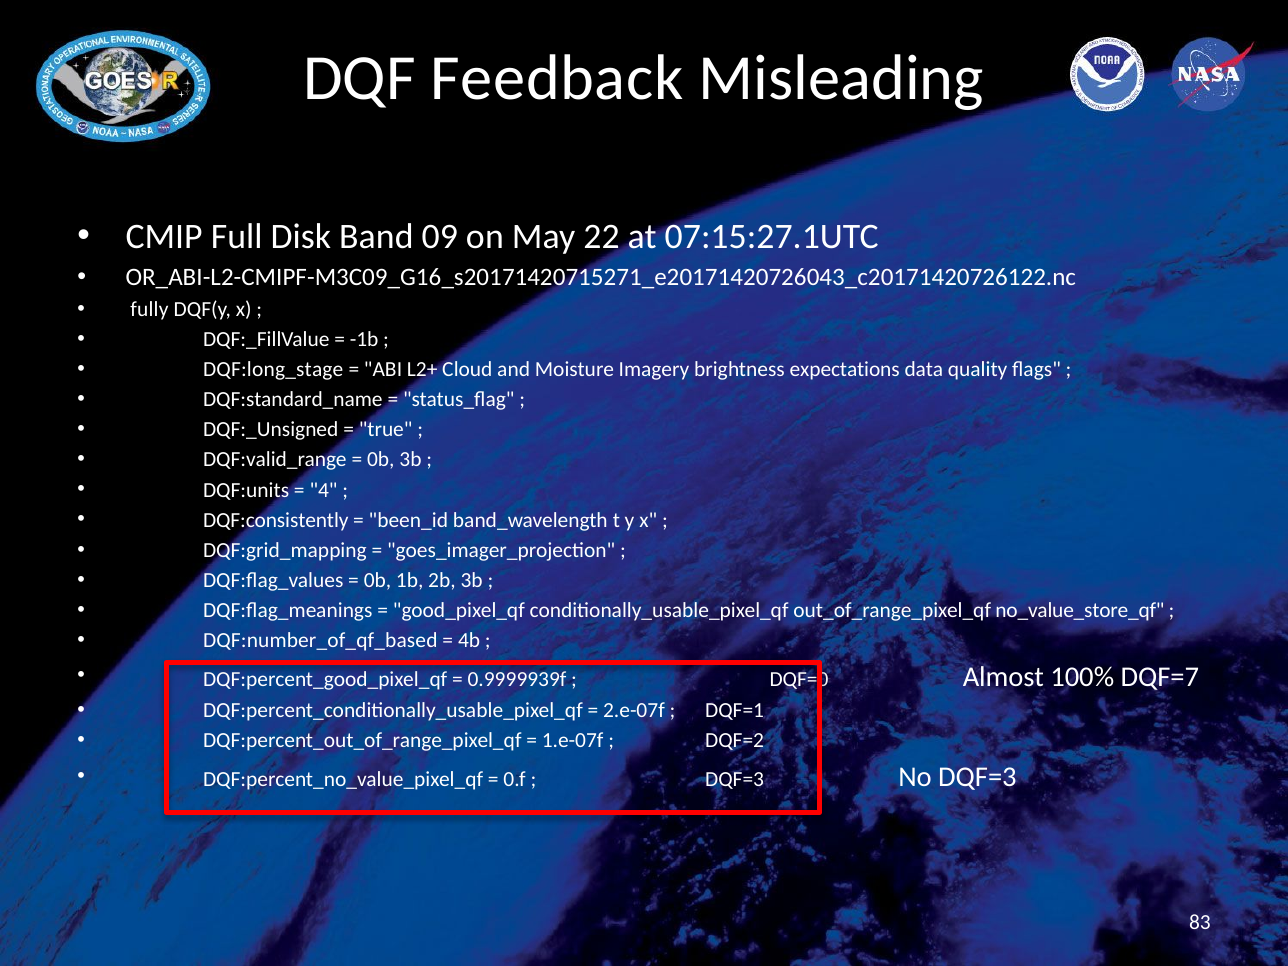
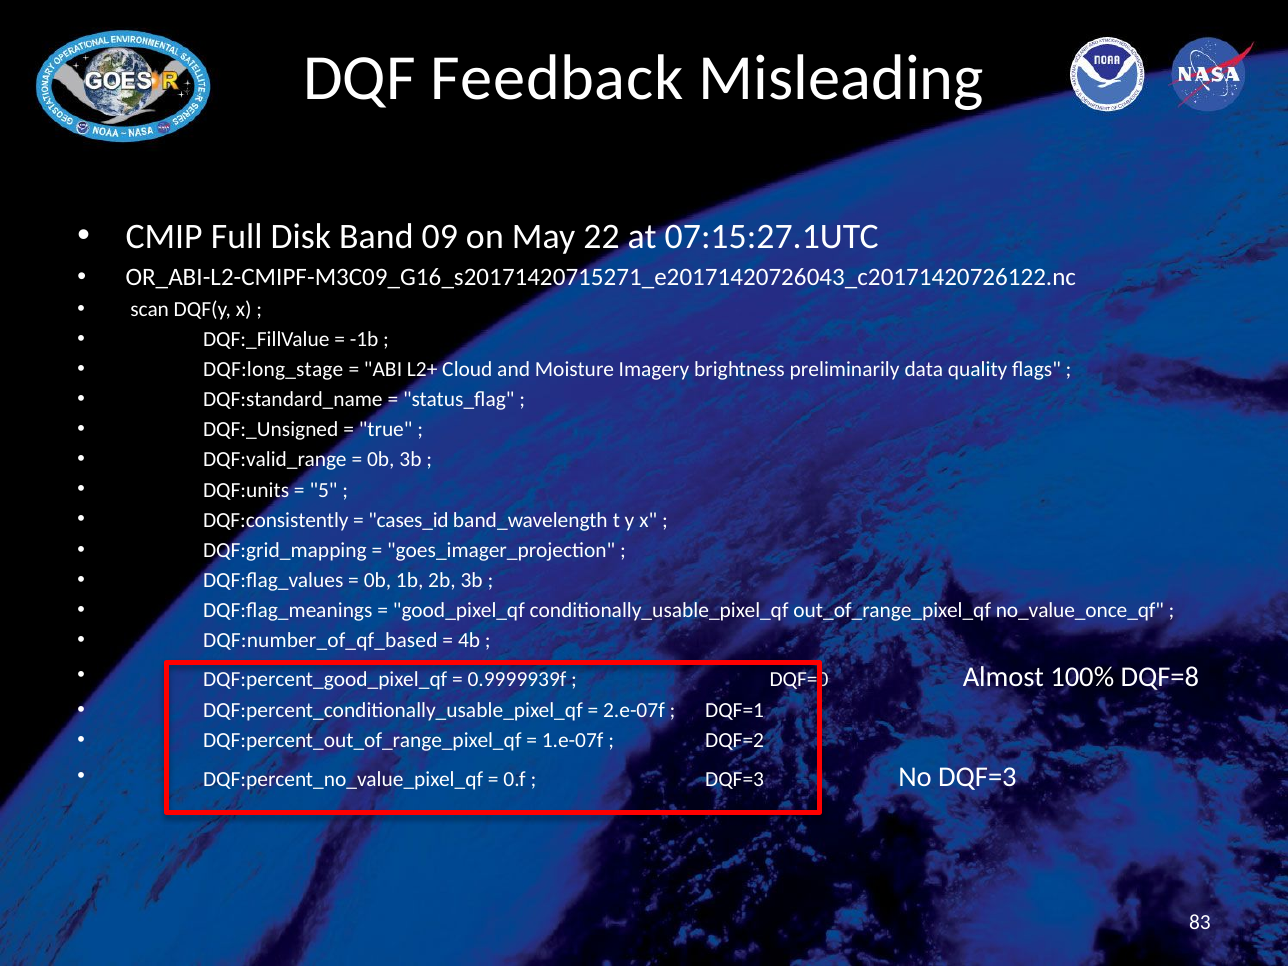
fully: fully -> scan
expectations: expectations -> preliminarily
4: 4 -> 5
been_id: been_id -> cases_id
no_value_store_qf: no_value_store_qf -> no_value_once_qf
DQF=7: DQF=7 -> DQF=8
